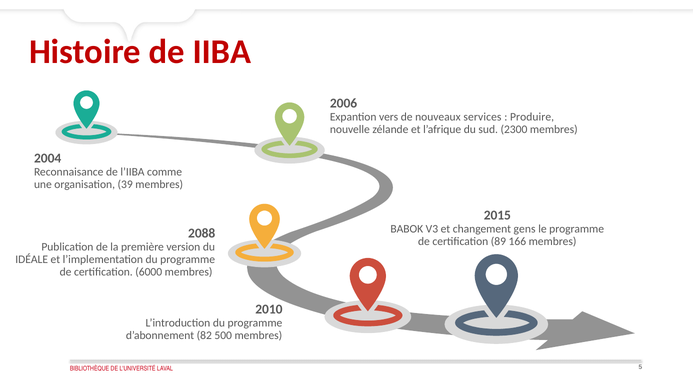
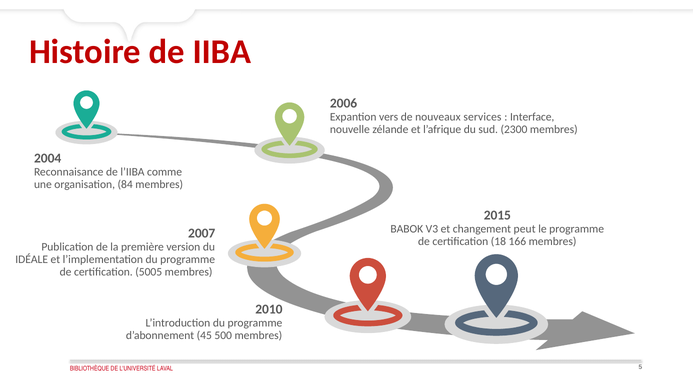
Produire: Produire -> Interface
39: 39 -> 84
gens: gens -> peut
2088: 2088 -> 2007
89: 89 -> 18
6000: 6000 -> 5005
82: 82 -> 45
